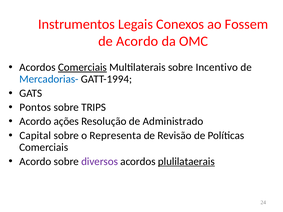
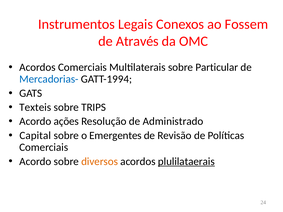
de Acordo: Acordo -> Através
Comerciais at (82, 67) underline: present -> none
Incentivo: Incentivo -> Particular
Pontos: Pontos -> Texteis
Representa: Representa -> Emergentes
diversos colour: purple -> orange
